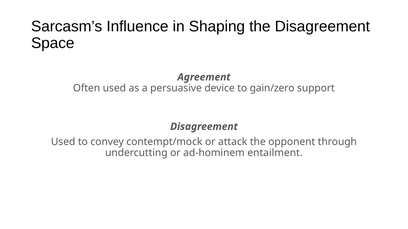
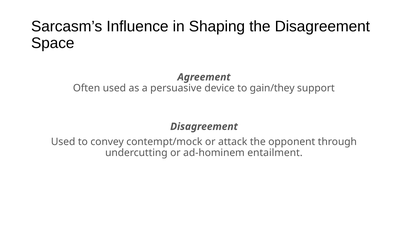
gain/zero: gain/zero -> gain/they
